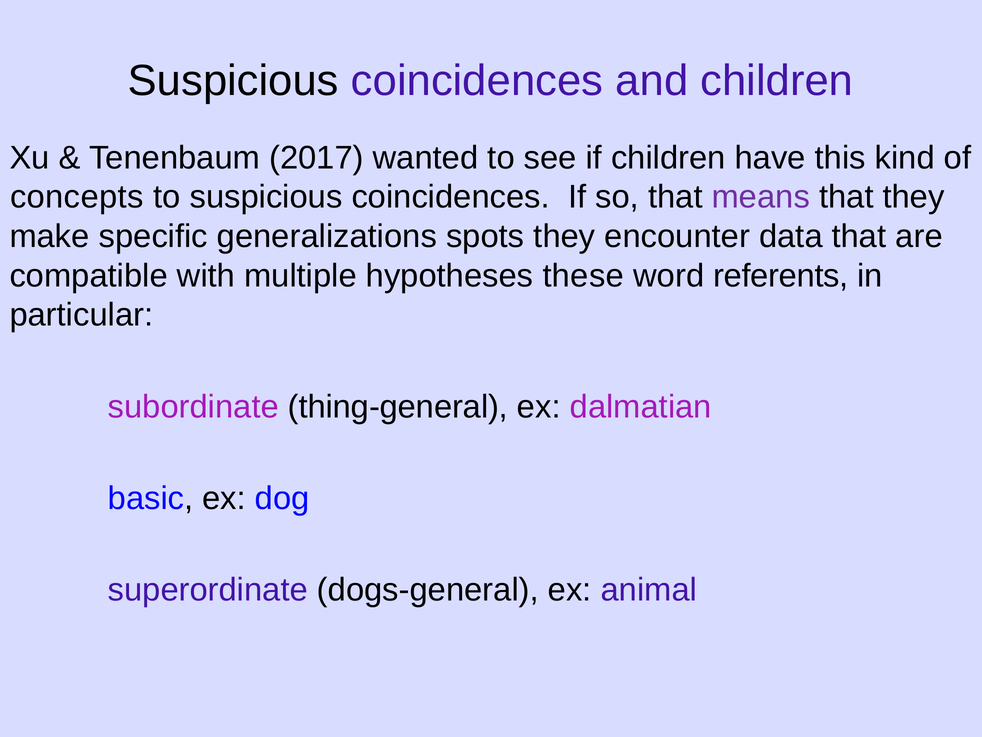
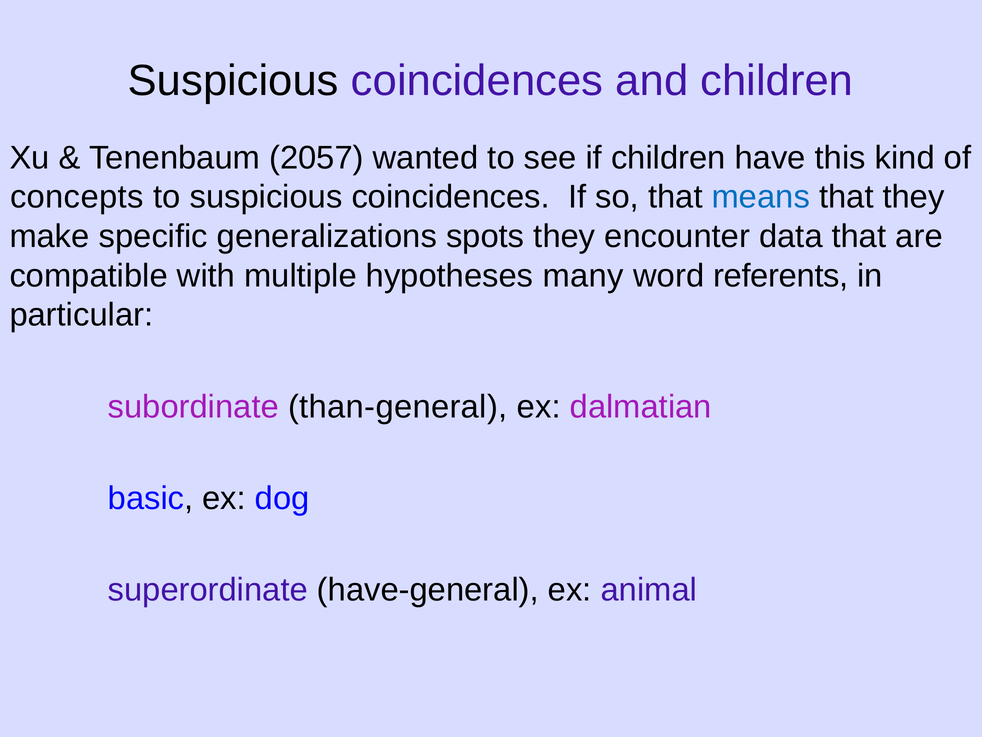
2017: 2017 -> 2057
means colour: purple -> blue
these: these -> many
thing-general: thing-general -> than-general
dogs-general: dogs-general -> have-general
